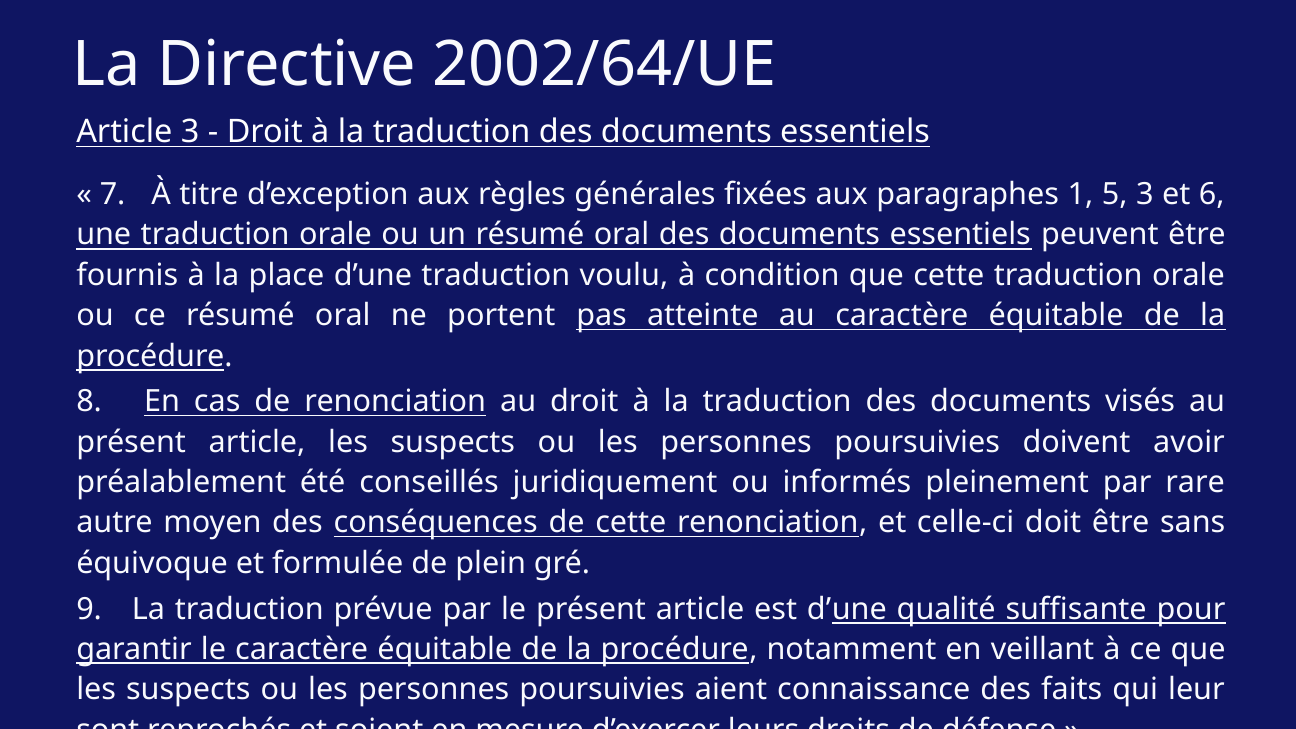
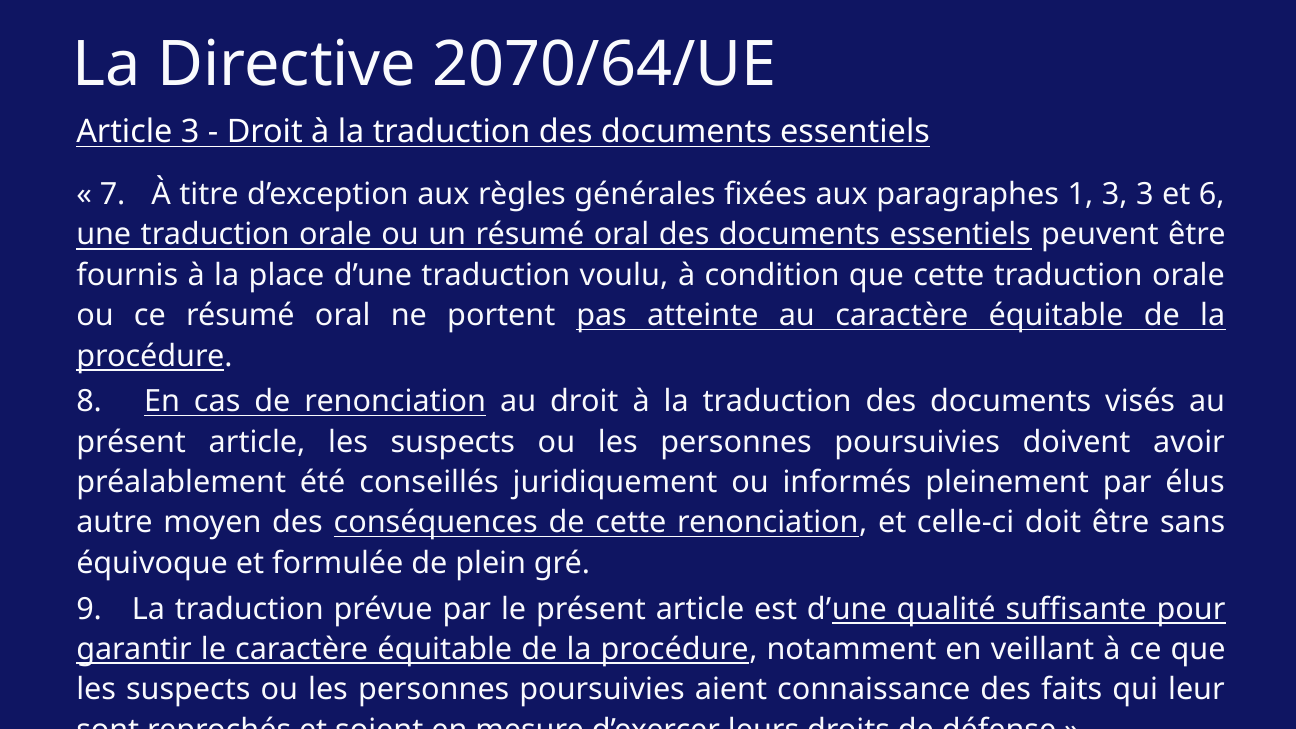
2002/64/UE: 2002/64/UE -> 2070/64/UE
1 5: 5 -> 3
rare: rare -> élus
